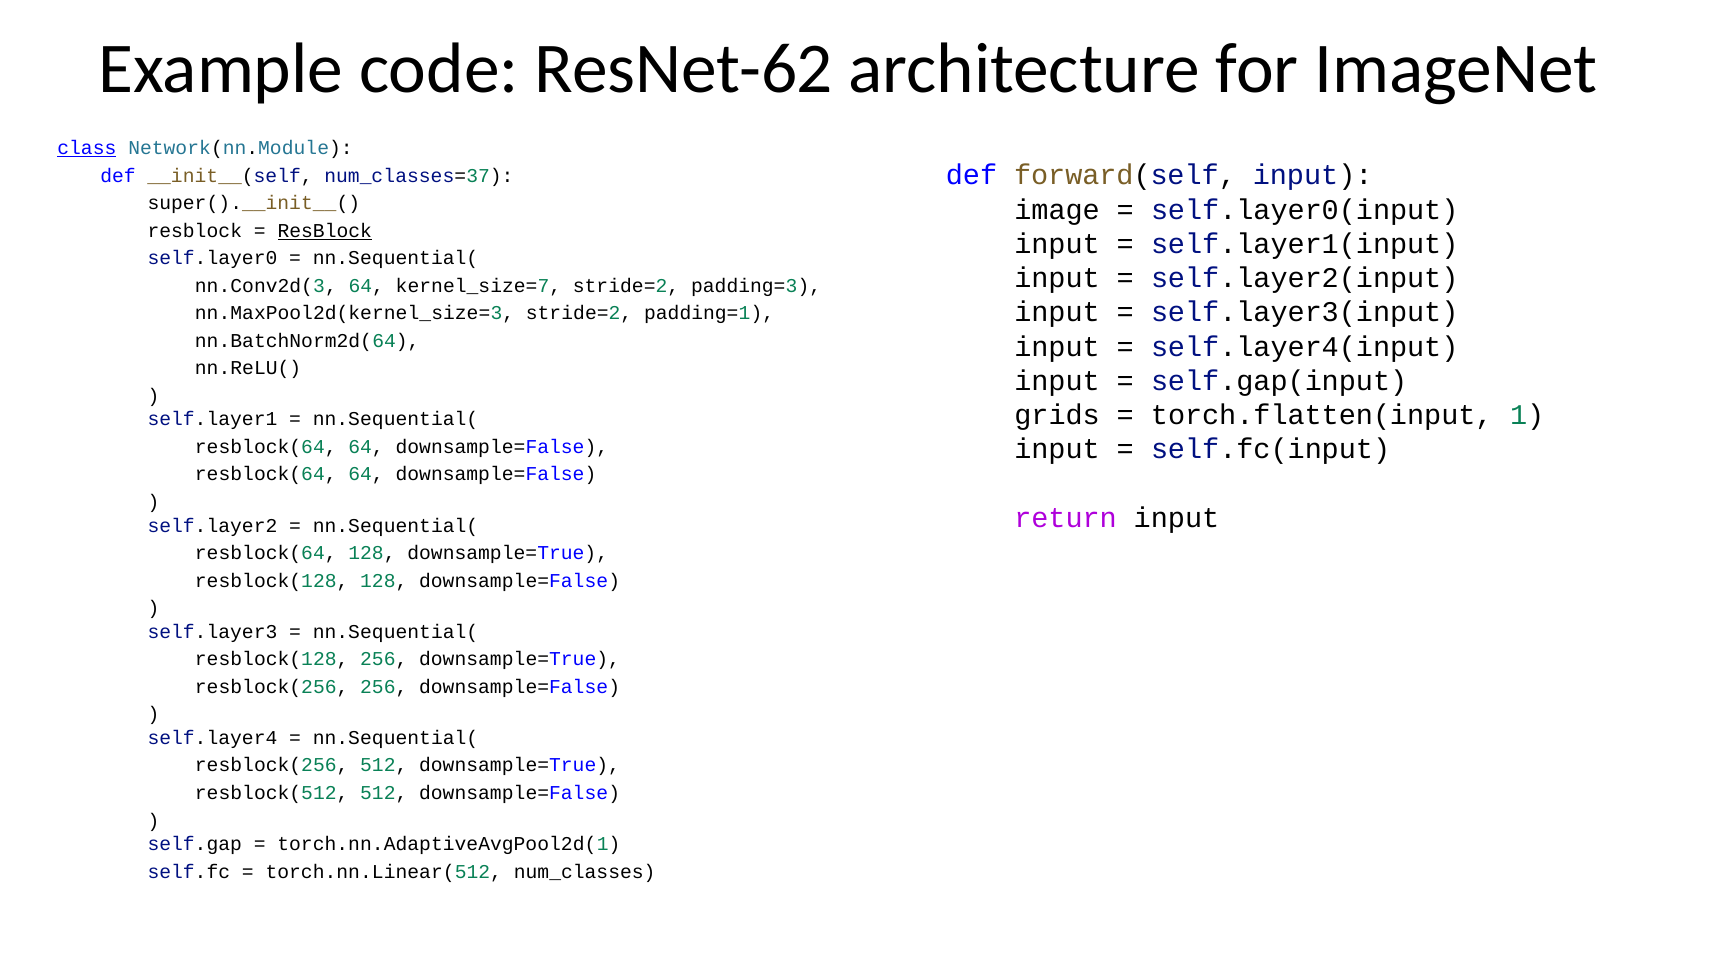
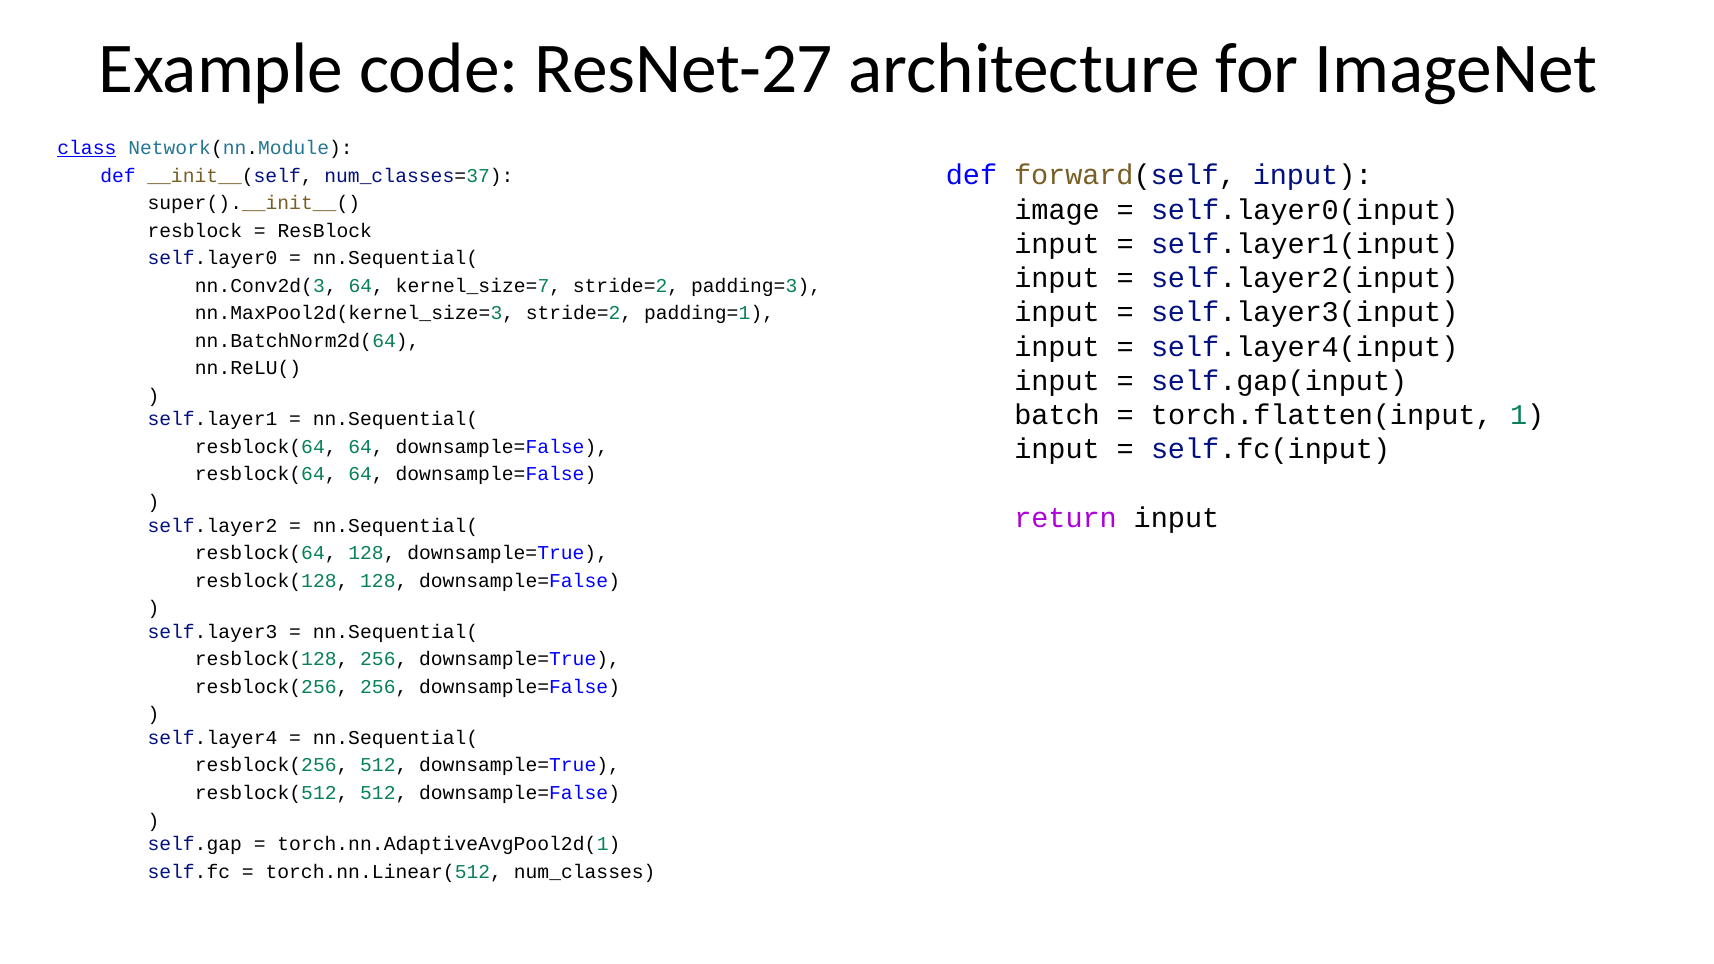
ResNet-62: ResNet-62 -> ResNet-27
ResBlock at (325, 231) underline: present -> none
grids: grids -> batch
